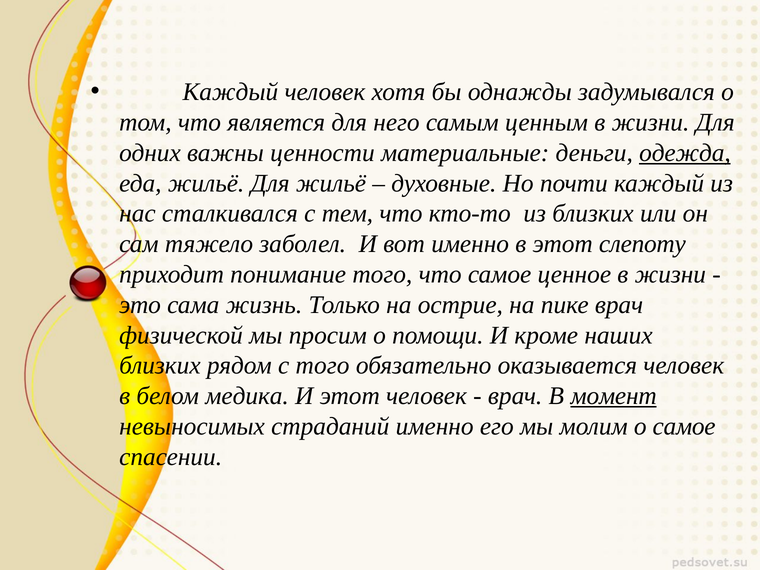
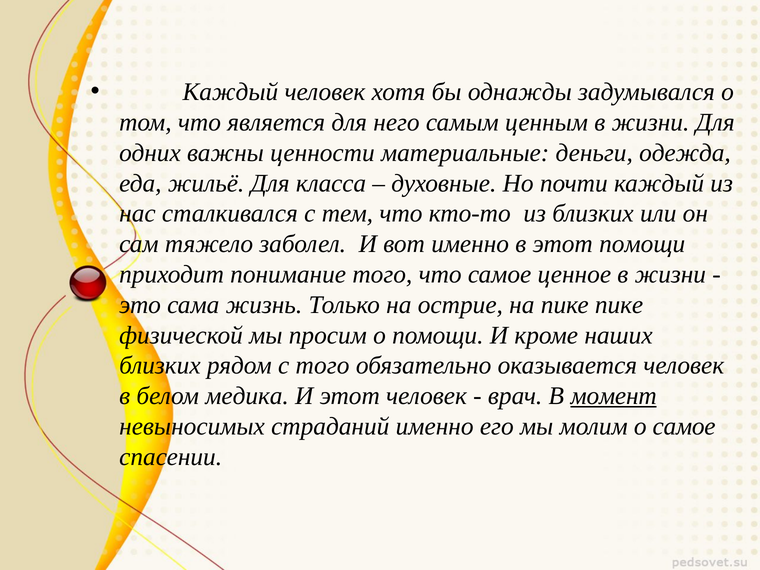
одежда underline: present -> none
Для жильё: жильё -> класса
этот слепоту: слепоту -> помощи
пике врач: врач -> пике
